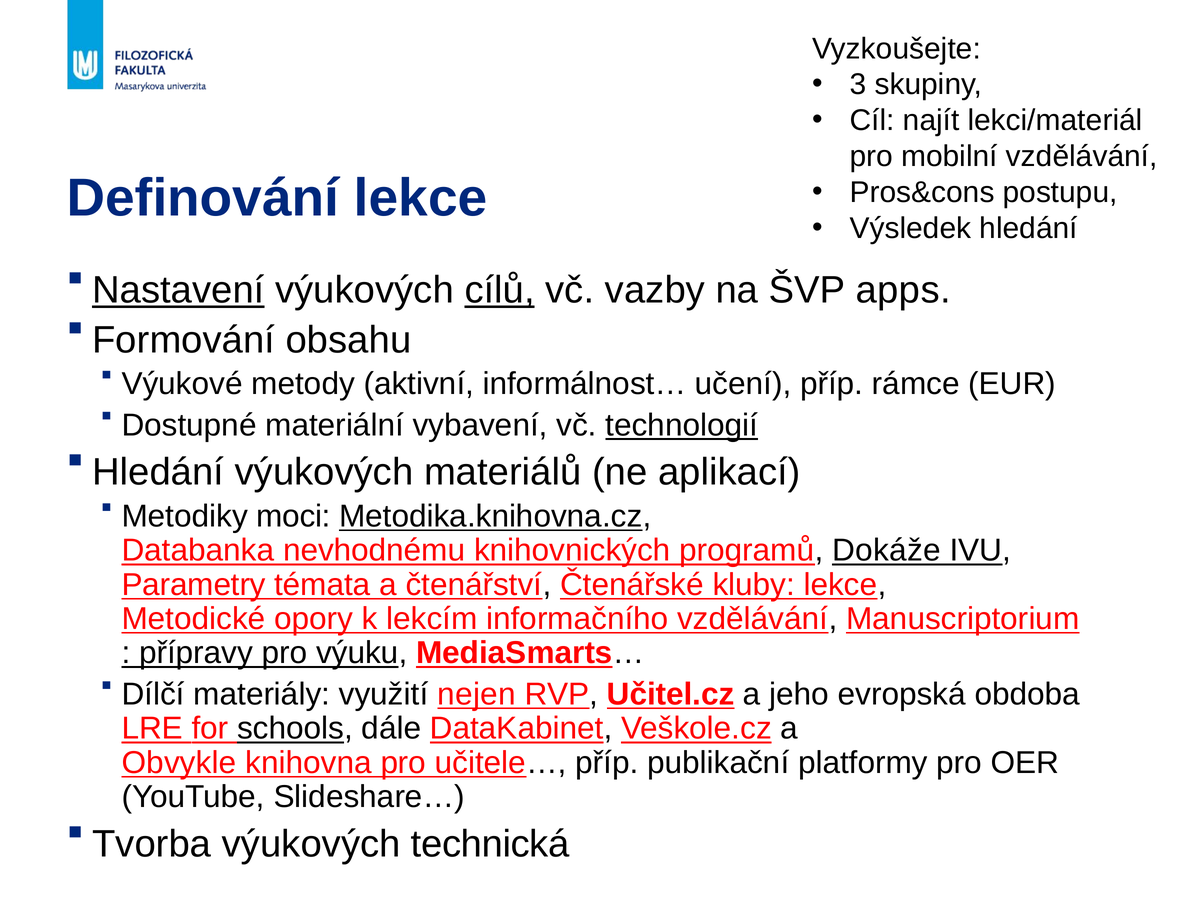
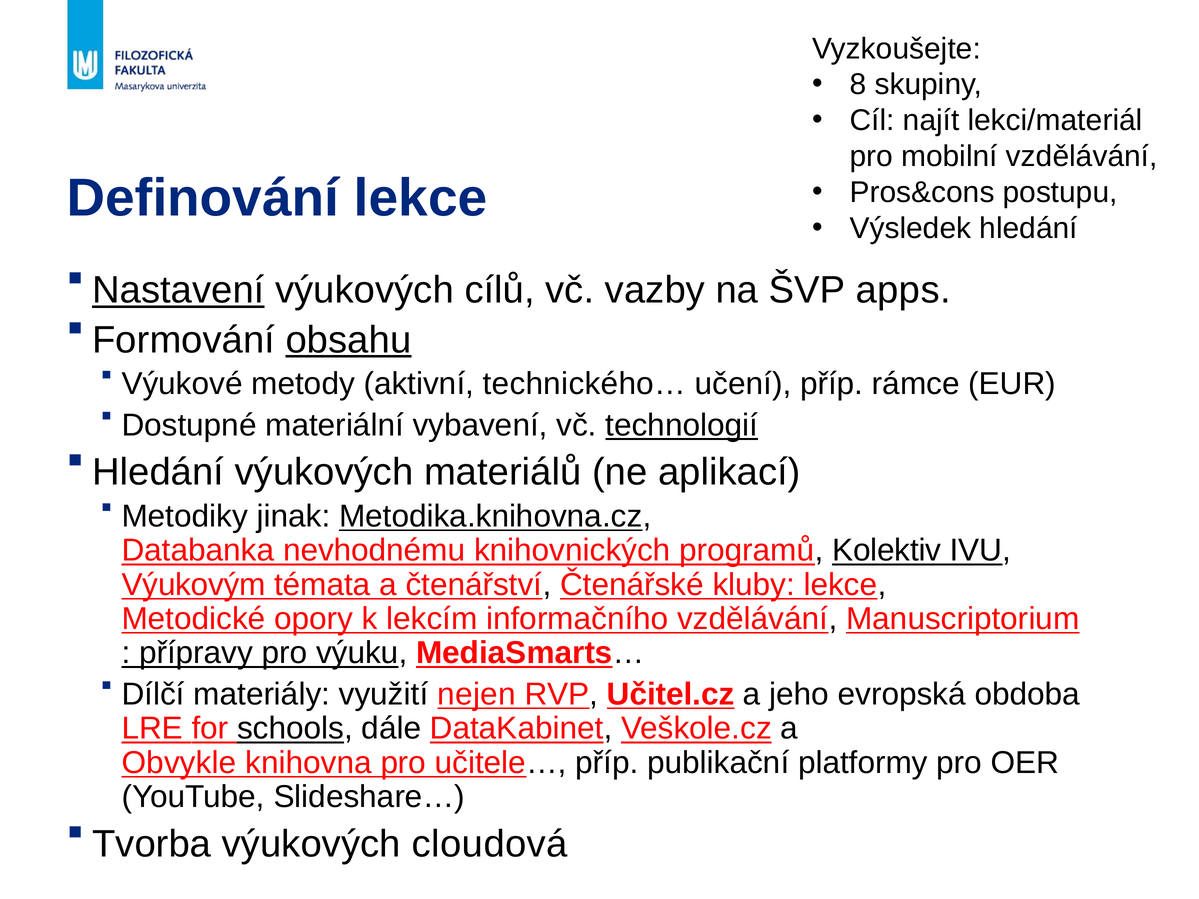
3: 3 -> 8
cílů underline: present -> none
obsahu underline: none -> present
informálnost…: informálnost… -> technického…
moci: moci -> jinak
Dokáže: Dokáže -> Kolektiv
Parametry: Parametry -> Výukovým
technická: technická -> cloudová
